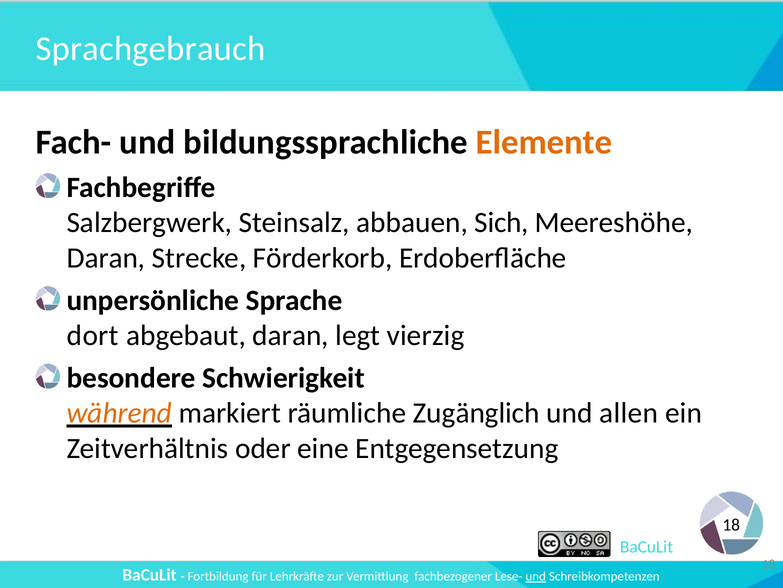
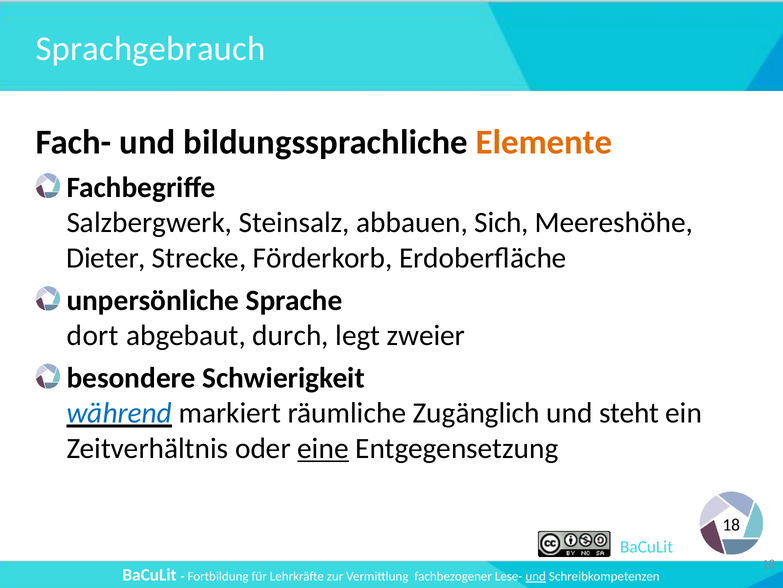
Daran at (106, 258): Daran -> Dieter
abgebaut daran: daran -> durch
vierzig: vierzig -> zweier
während colour: orange -> blue
allen: allen -> steht
eine underline: none -> present
